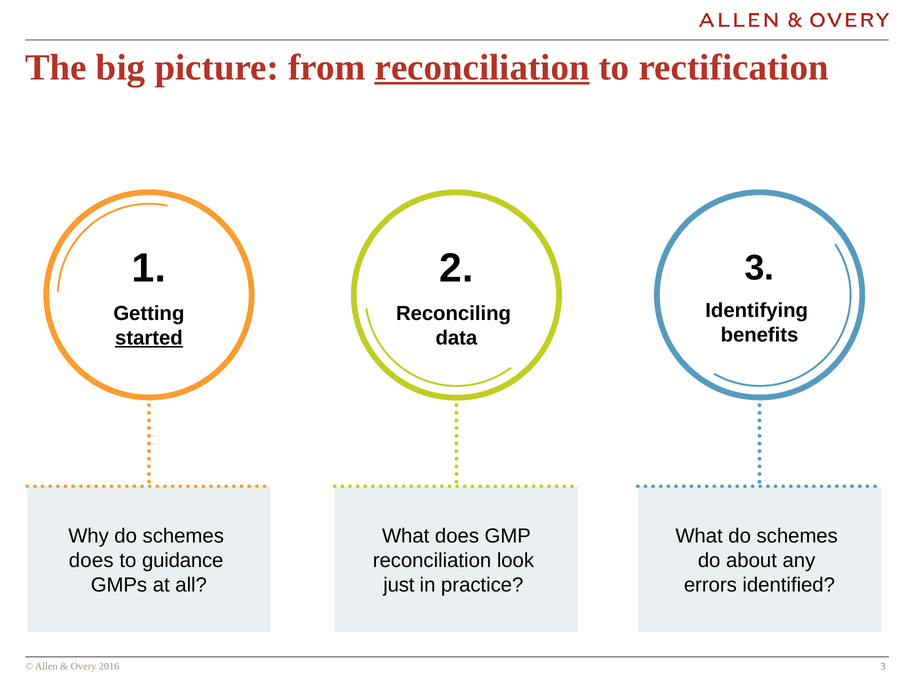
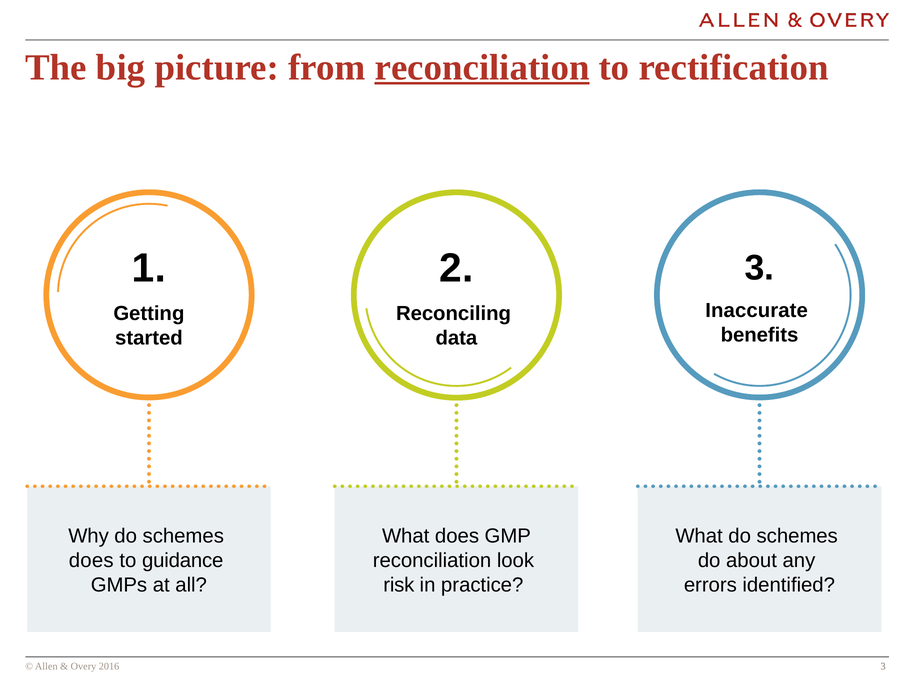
Identifying: Identifying -> Inaccurate
started underline: present -> none
just: just -> risk
